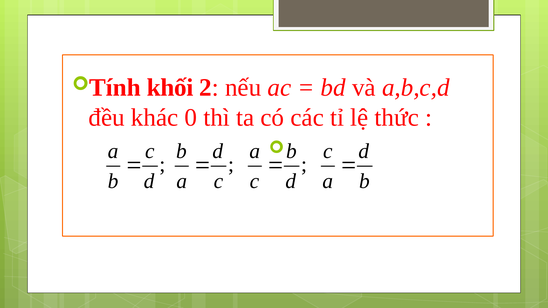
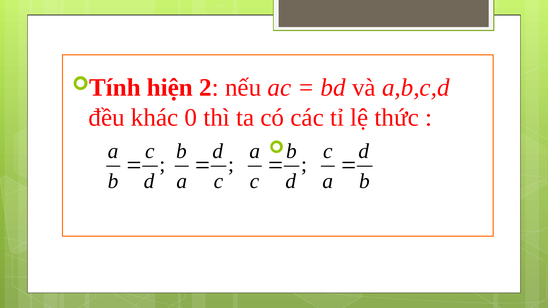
khối: khối -> hiện
